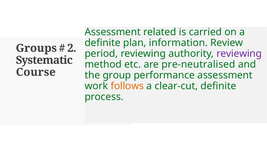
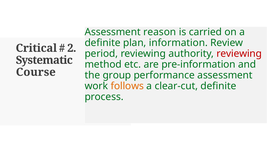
related: related -> reason
Groups: Groups -> Critical
reviewing at (239, 54) colour: purple -> red
pre-neutralised: pre-neutralised -> pre-information
